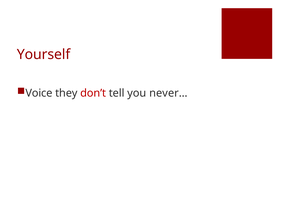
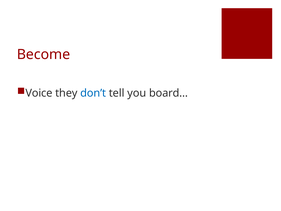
Yourself: Yourself -> Become
don’t colour: red -> blue
never…: never… -> board…
